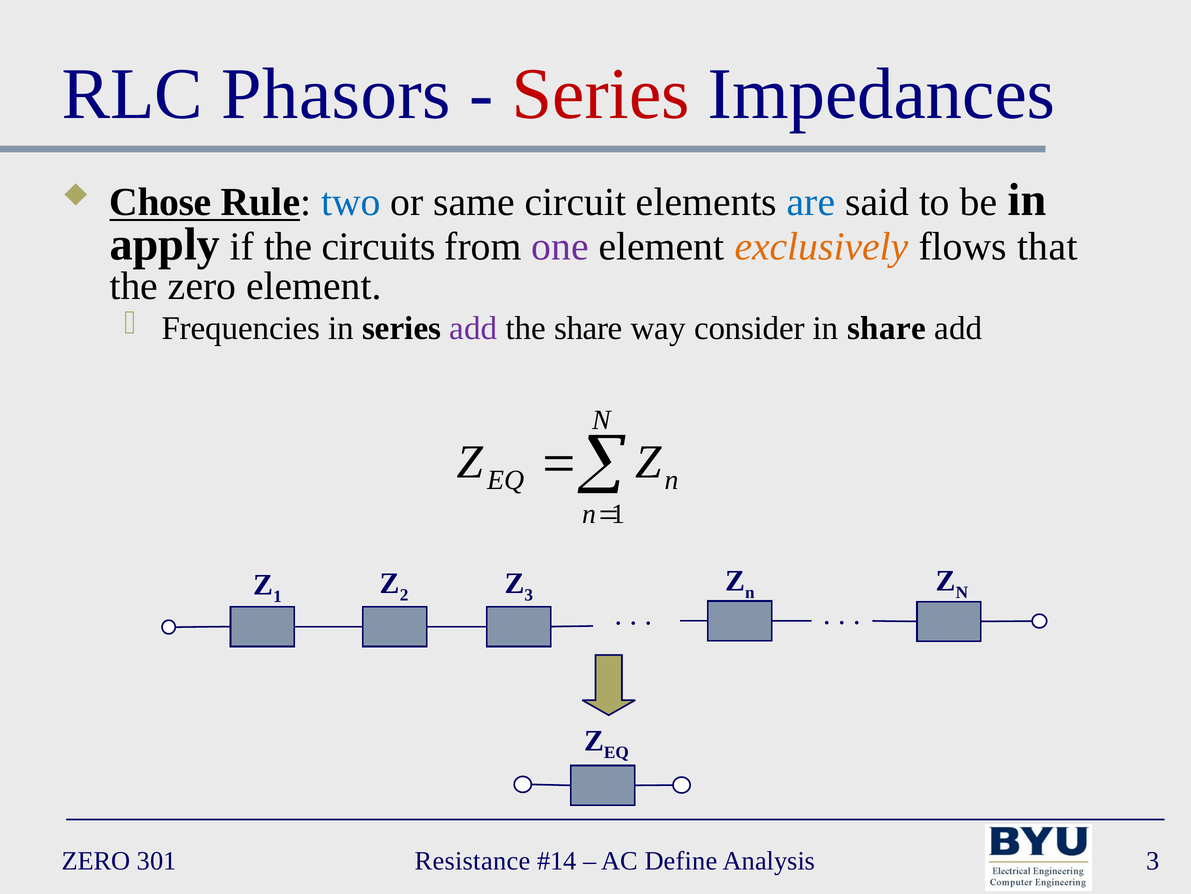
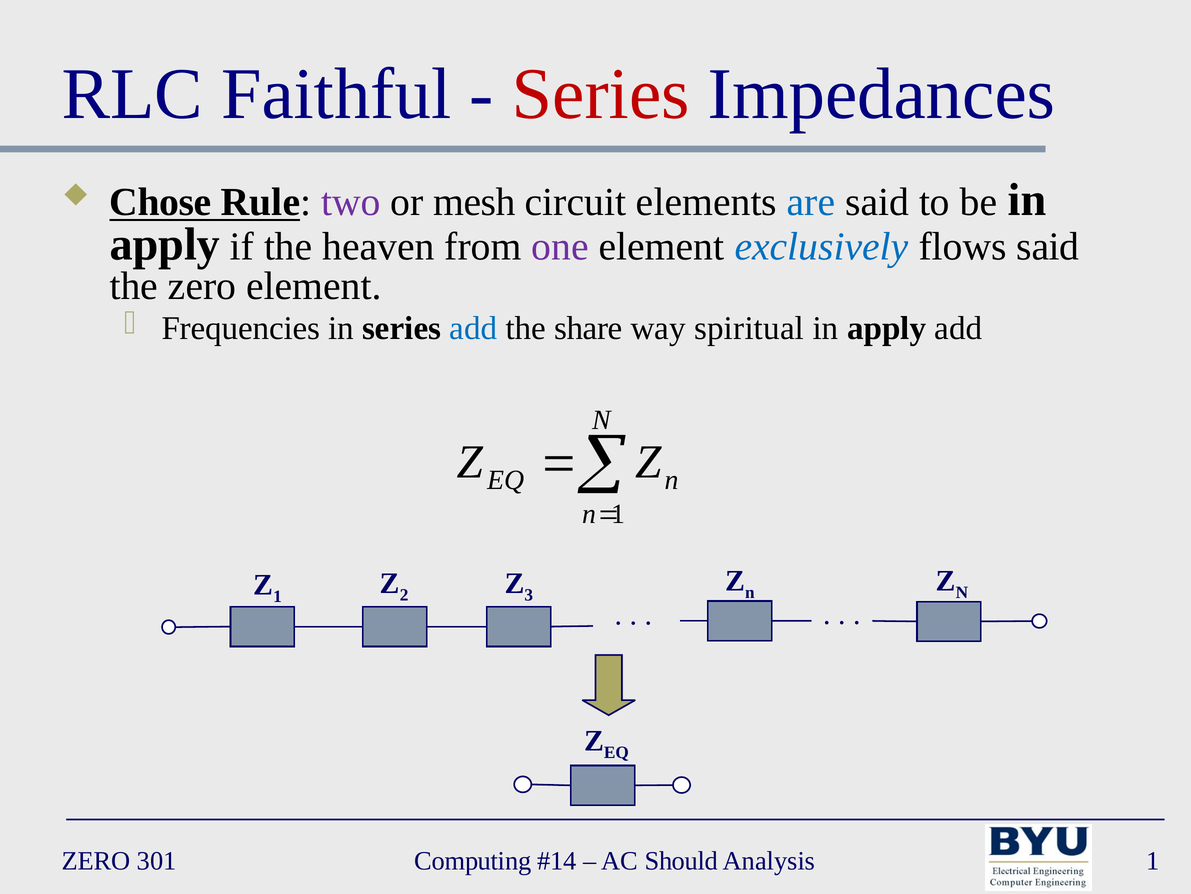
Phasors: Phasors -> Faithful
two colour: blue -> purple
same: same -> mesh
circuits: circuits -> heaven
exclusively colour: orange -> blue
flows that: that -> said
add at (473, 328) colour: purple -> blue
consider: consider -> spiritual
share at (886, 328): share -> apply
Resistance: Resistance -> Computing
Define: Define -> Should
301 3: 3 -> 1
